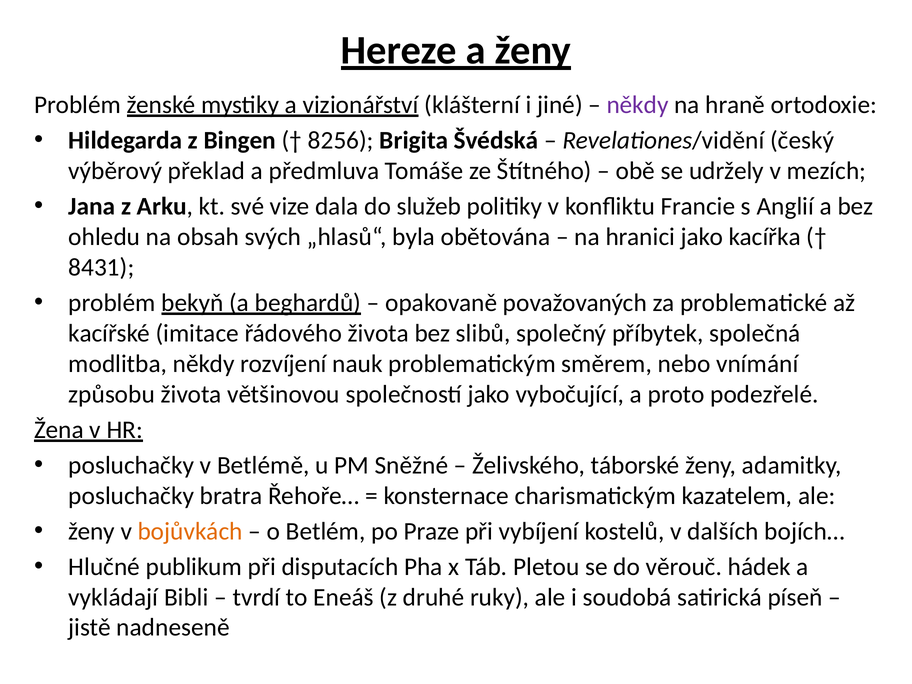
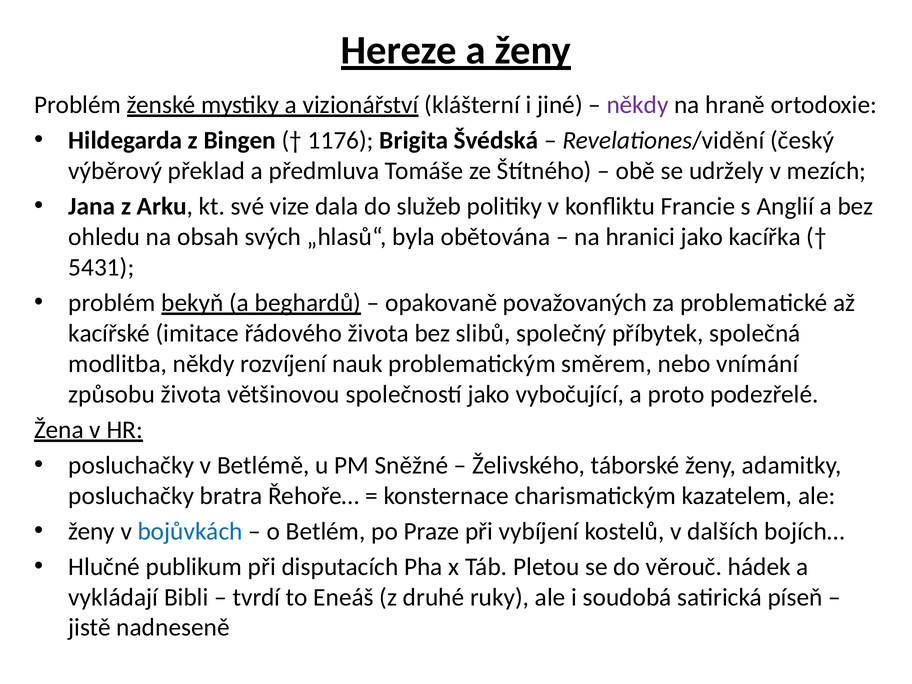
8256: 8256 -> 1176
8431: 8431 -> 5431
bojůvkách colour: orange -> blue
